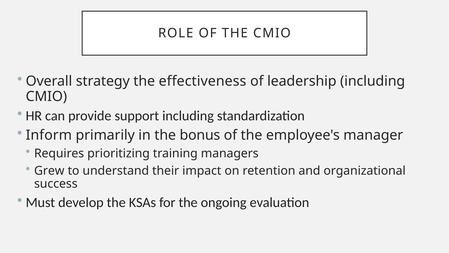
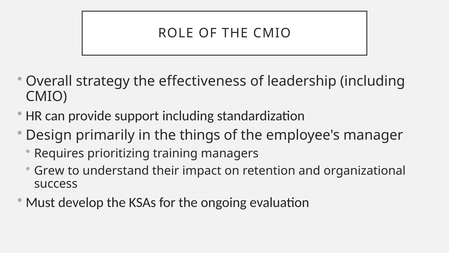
Inform: Inform -> Design
bonus: bonus -> things
